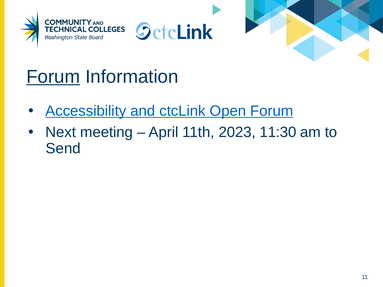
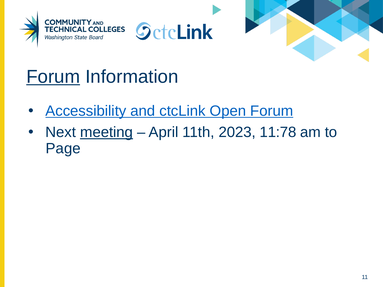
meeting underline: none -> present
11:30: 11:30 -> 11:78
Send: Send -> Page
